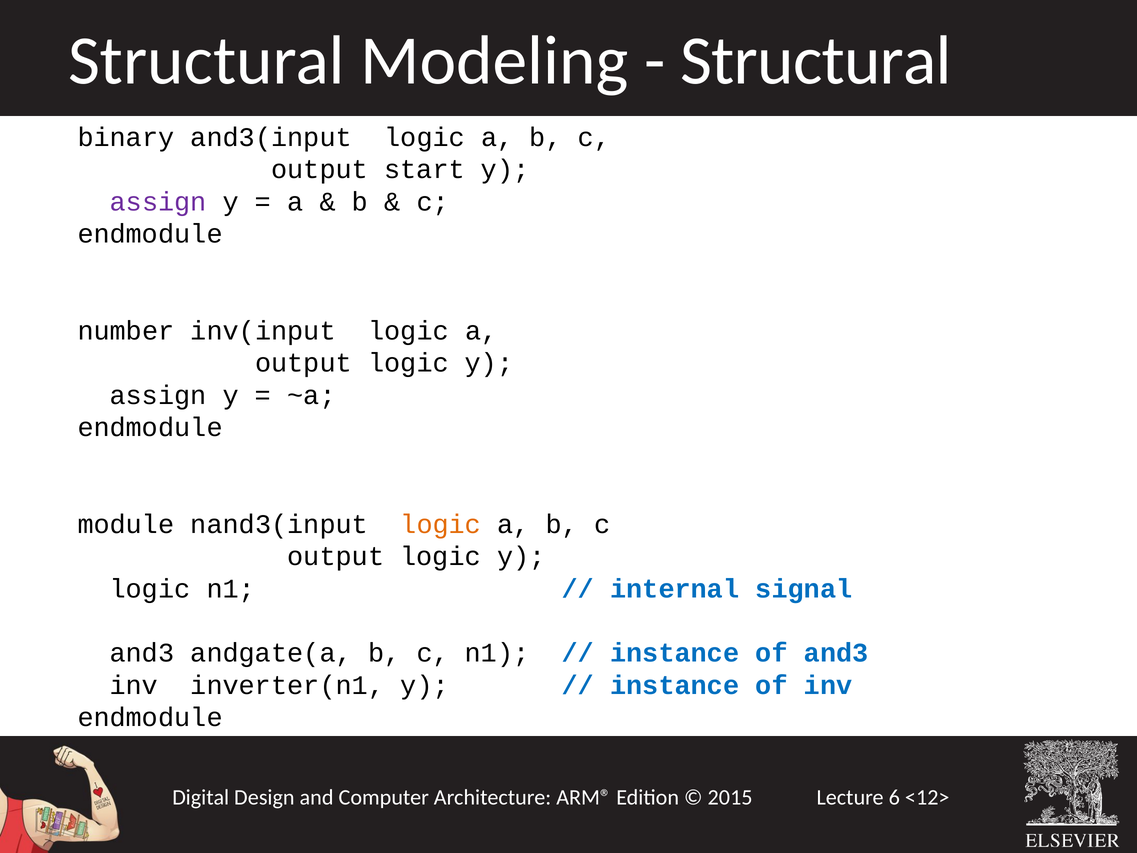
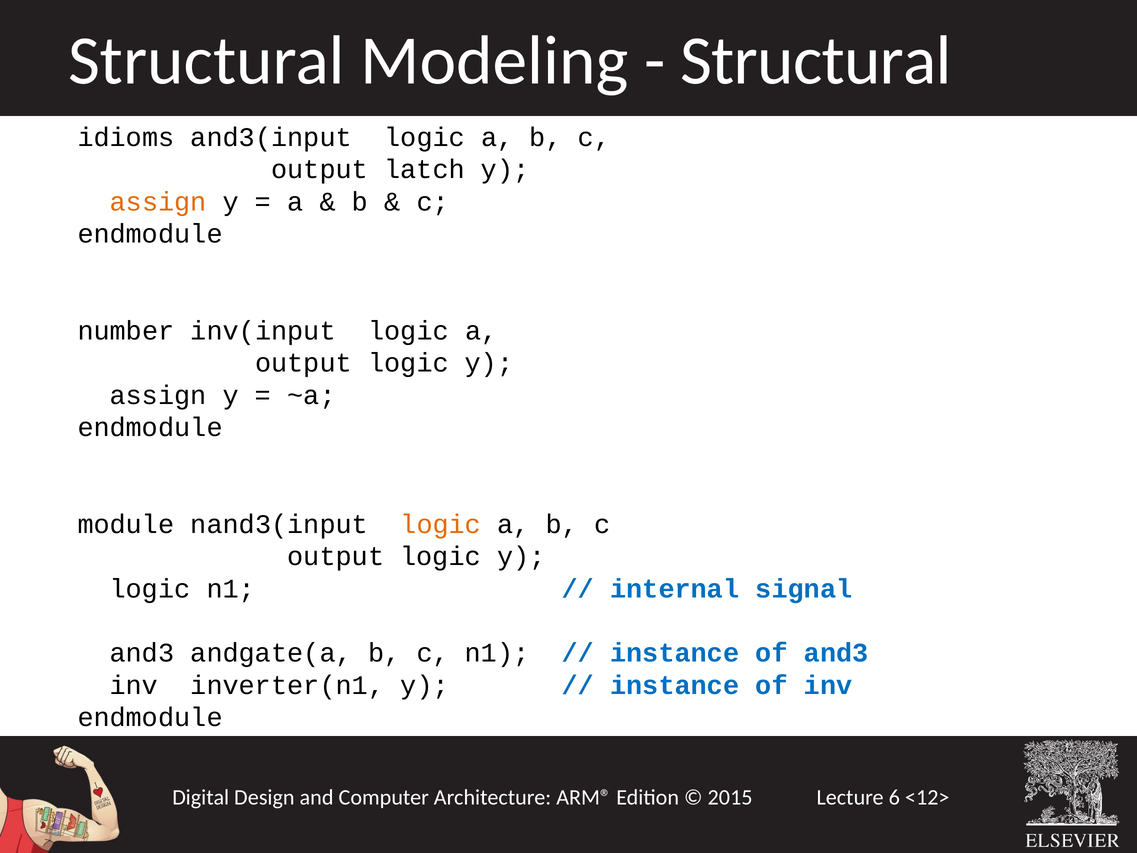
binary: binary -> idioms
start: start -> latch
assign at (158, 202) colour: purple -> orange
